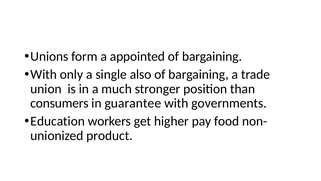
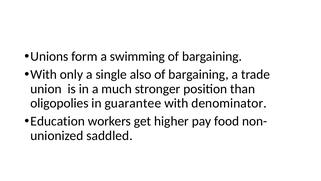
appointed: appointed -> swimming
consumers: consumers -> oligopolies
governments: governments -> denominator
product: product -> saddled
